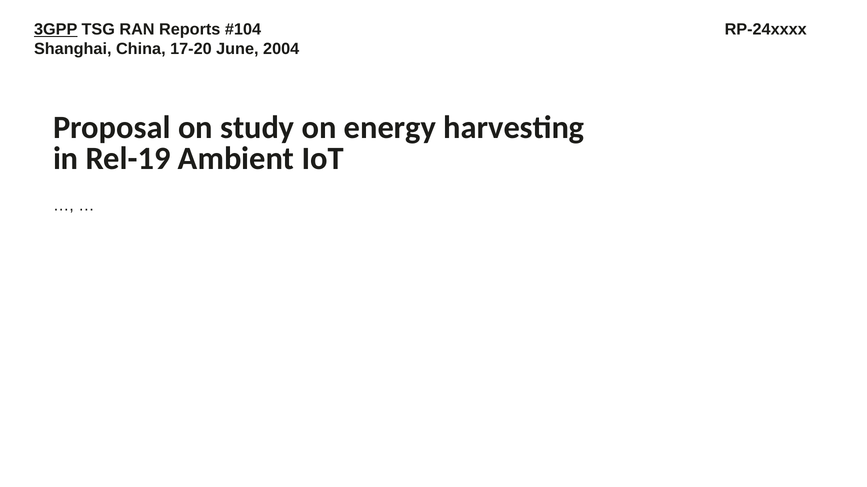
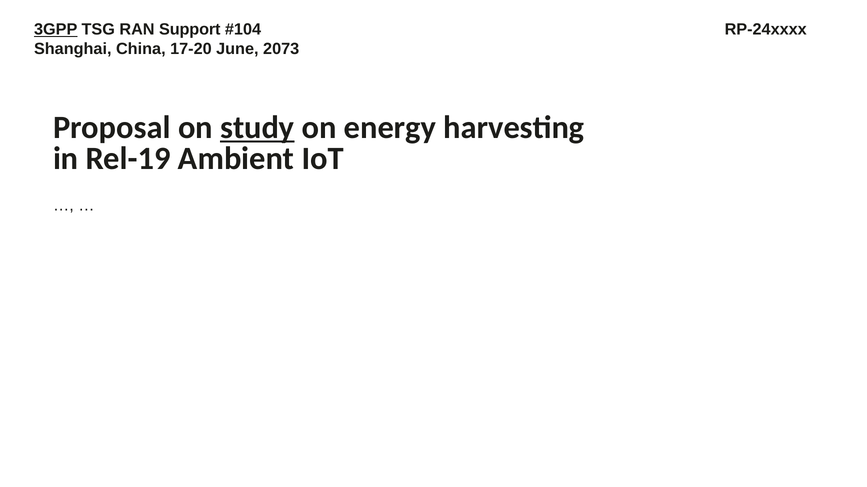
Reports: Reports -> Support
2004: 2004 -> 2073
study underline: none -> present
